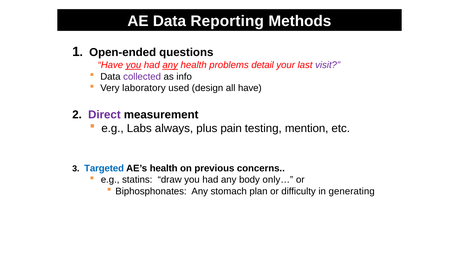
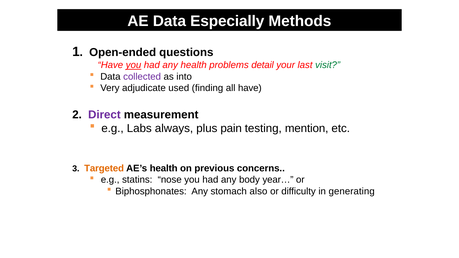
Reporting: Reporting -> Especially
any at (170, 65) underline: present -> none
visit colour: purple -> green
info: info -> into
laboratory: laboratory -> adjudicate
design: design -> finding
Targeted colour: blue -> orange
draw: draw -> nose
only…: only… -> year…
plan: plan -> also
